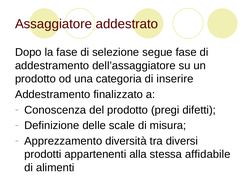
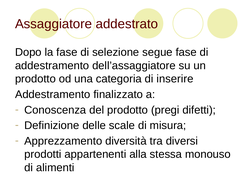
affidabile: affidabile -> monouso
